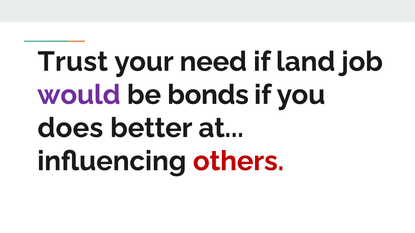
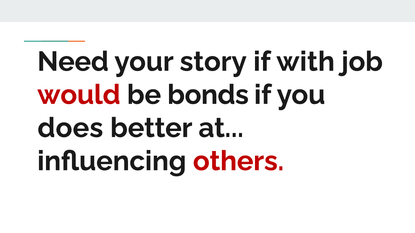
Trust: Trust -> Need
need: need -> story
land: land -> with
would colour: purple -> red
